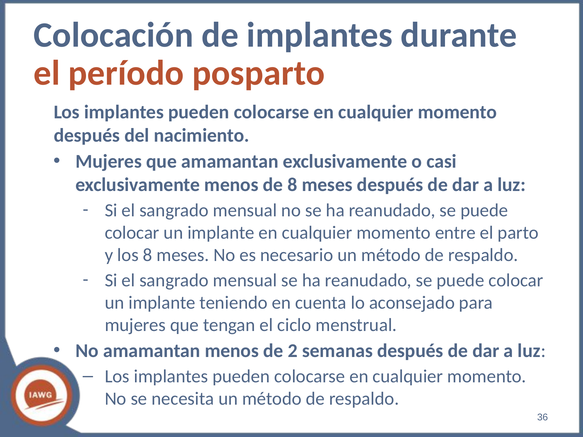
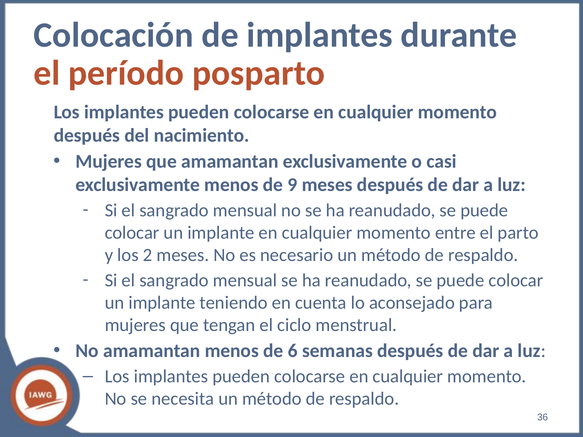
de 8: 8 -> 9
los 8: 8 -> 2
2: 2 -> 6
